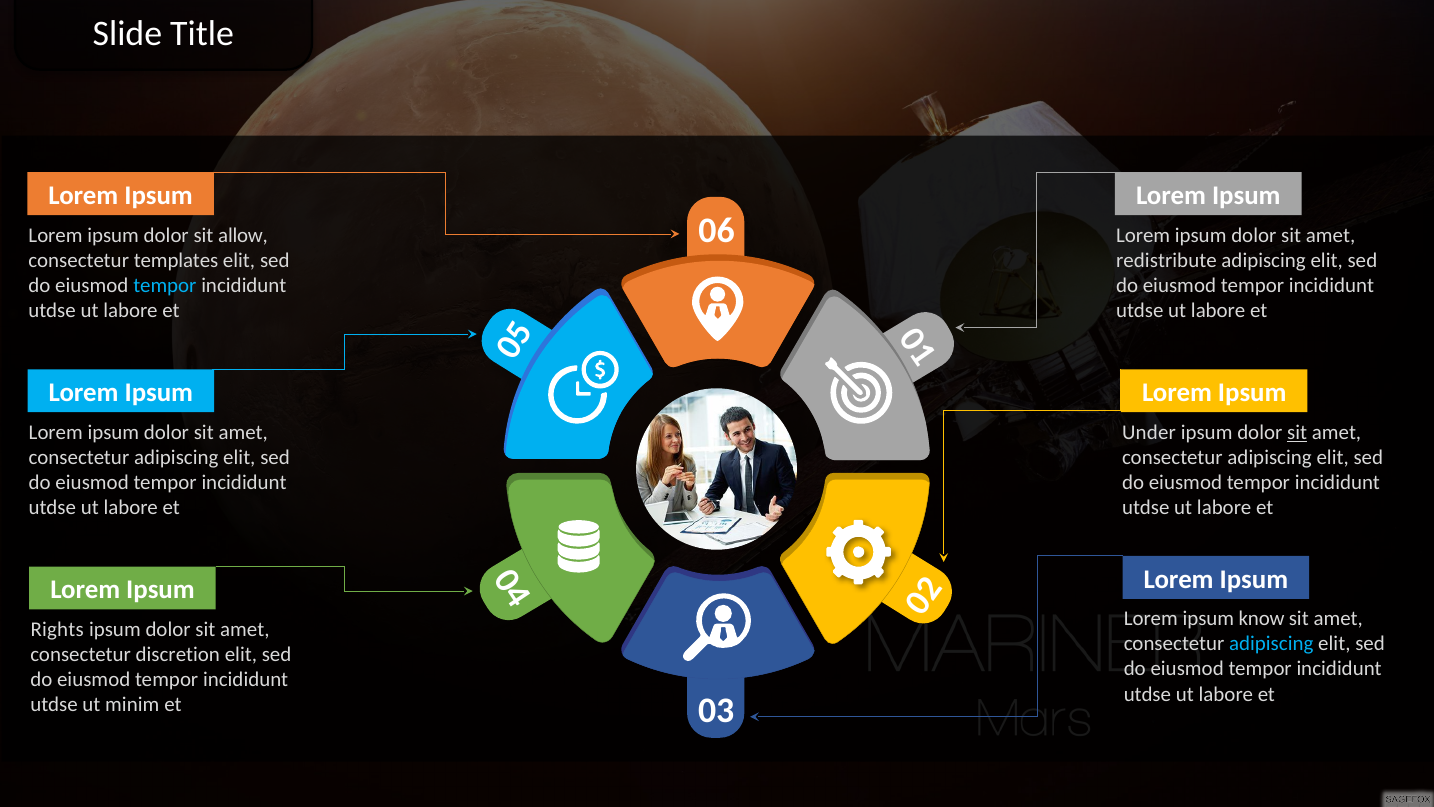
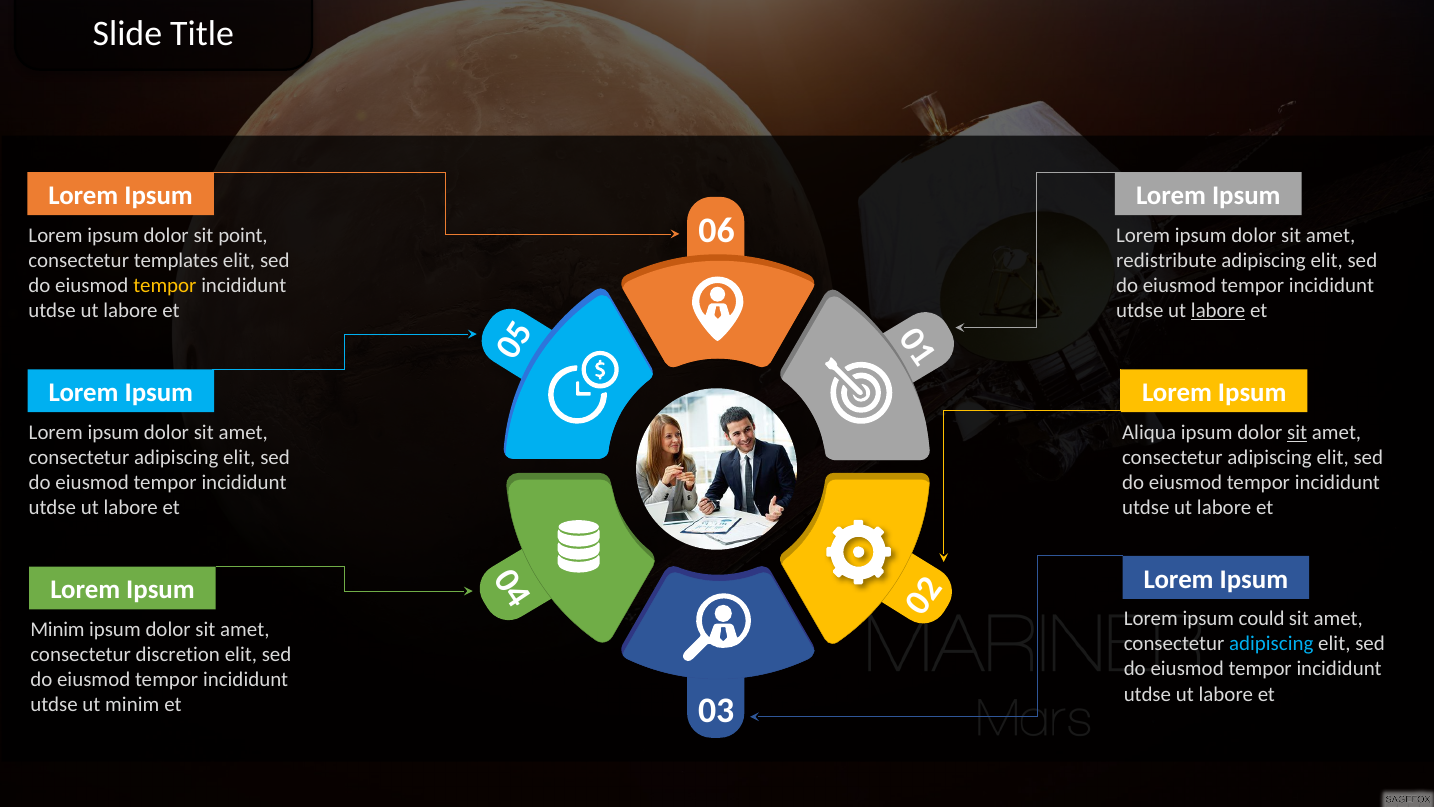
allow: allow -> point
tempor at (165, 285) colour: light blue -> yellow
labore at (1218, 310) underline: none -> present
Under: Under -> Aliqua
know: know -> could
Rights at (57, 629): Rights -> Minim
